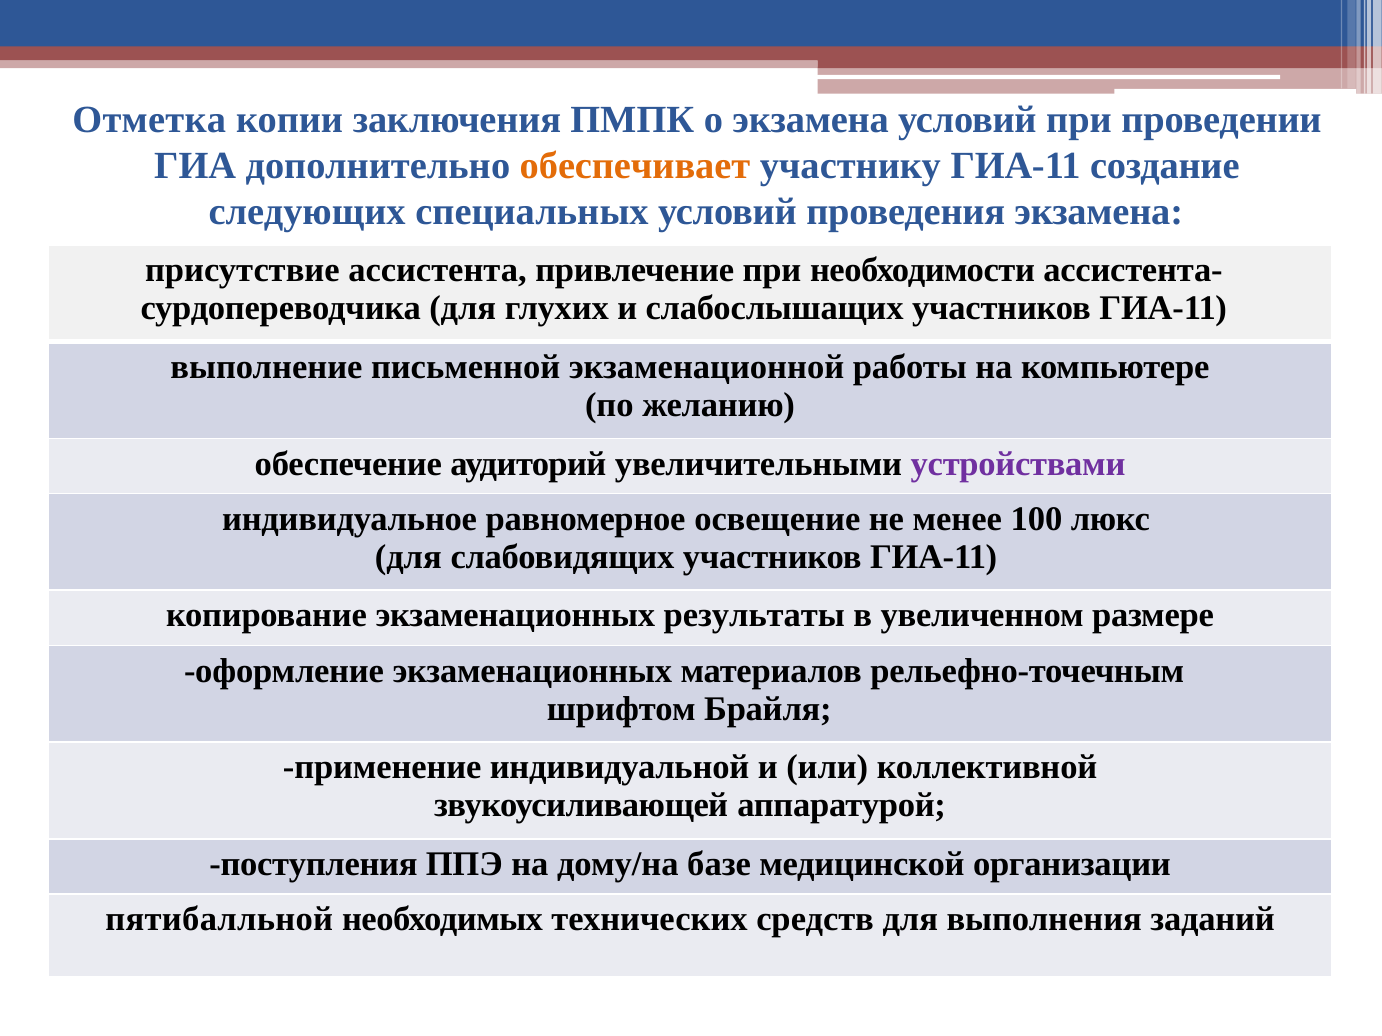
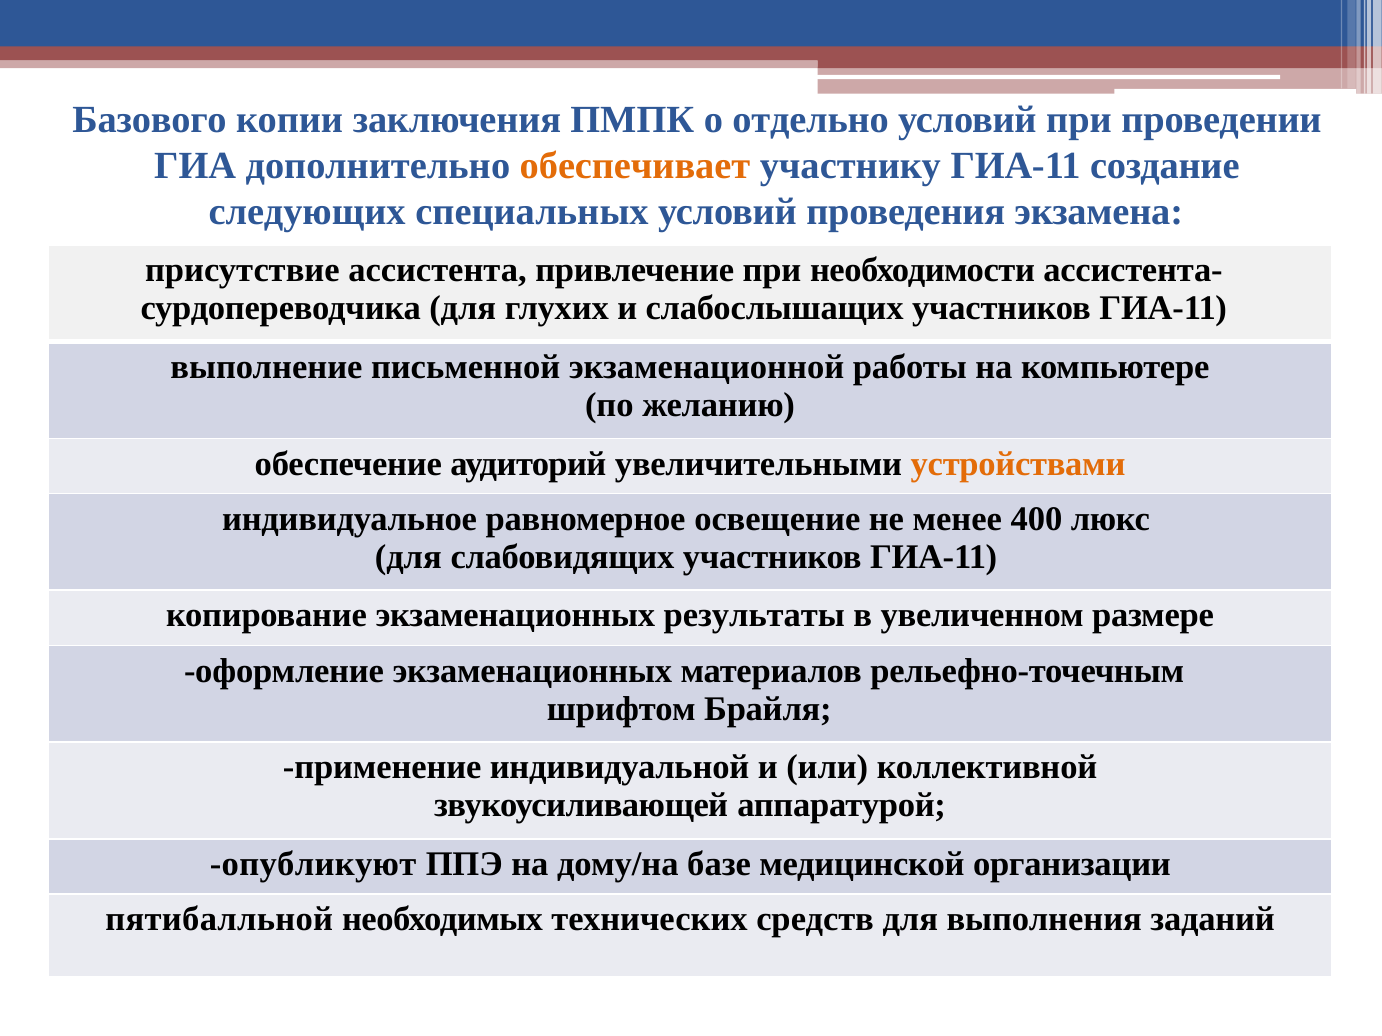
Отметка: Отметка -> Базового
о экзамена: экзамена -> отдельно
устройствами colour: purple -> orange
100: 100 -> 400
поступления: поступления -> опубликуют
